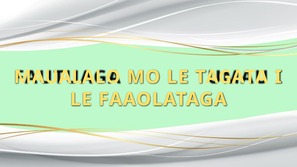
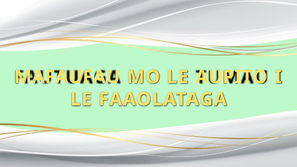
MAUALALO: MAUALALO -> MAFAUFAU
TAGATA: TAGATA -> AUPITO
